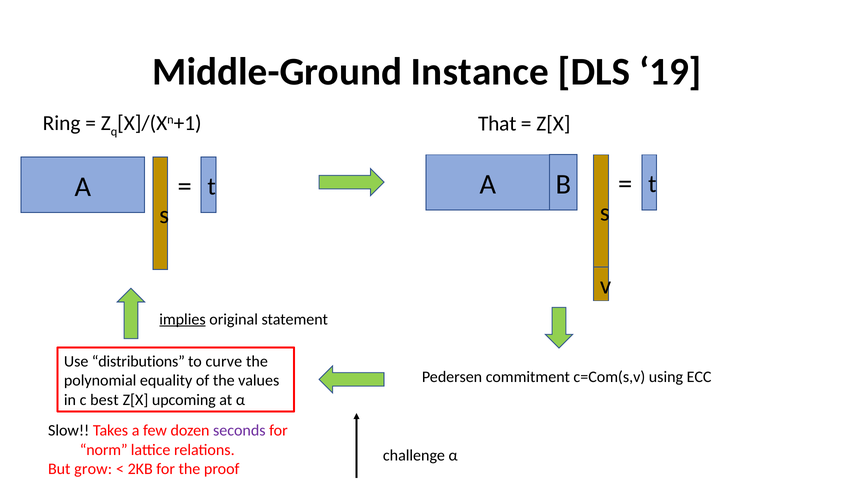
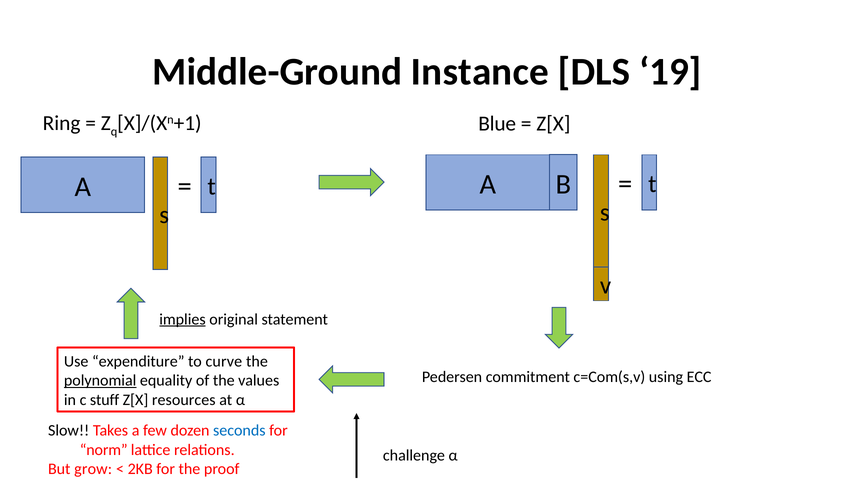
That: That -> Blue
distributions: distributions -> expenditure
polynomial underline: none -> present
best: best -> stuff
upcoming: upcoming -> resources
seconds colour: purple -> blue
